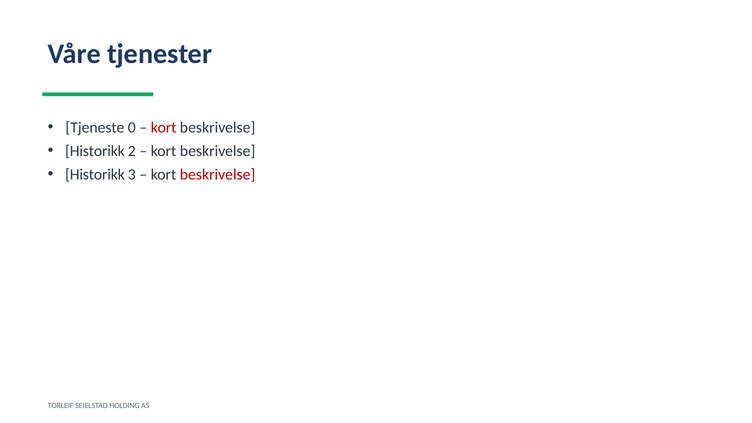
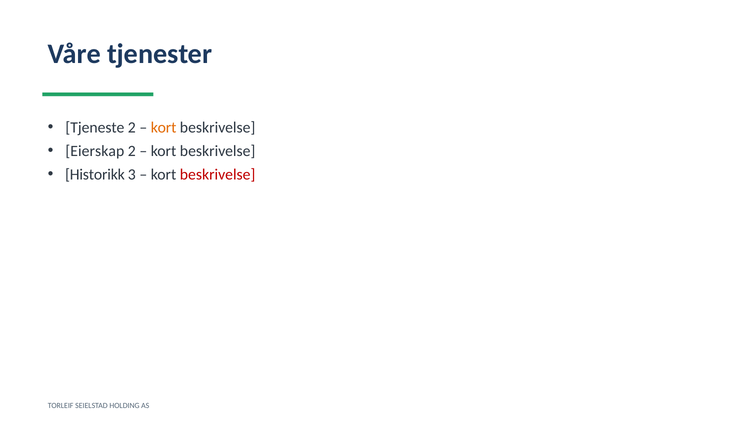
Tjeneste 0: 0 -> 2
kort at (164, 127) colour: red -> orange
Historikk at (95, 151): Historikk -> Eierskap
